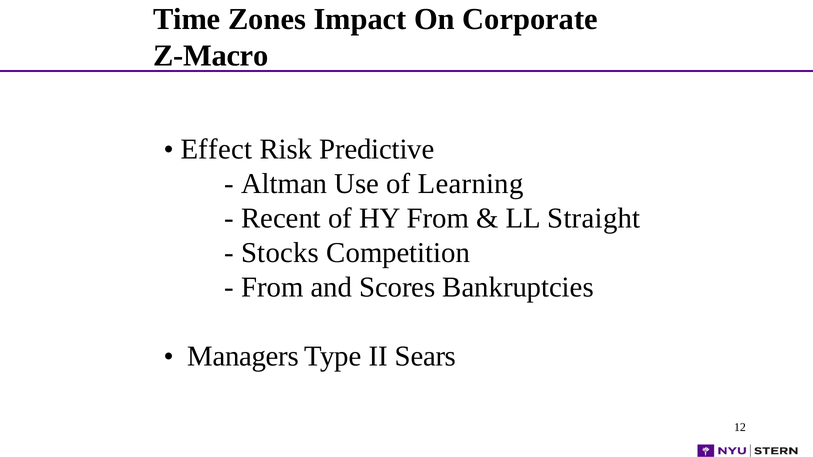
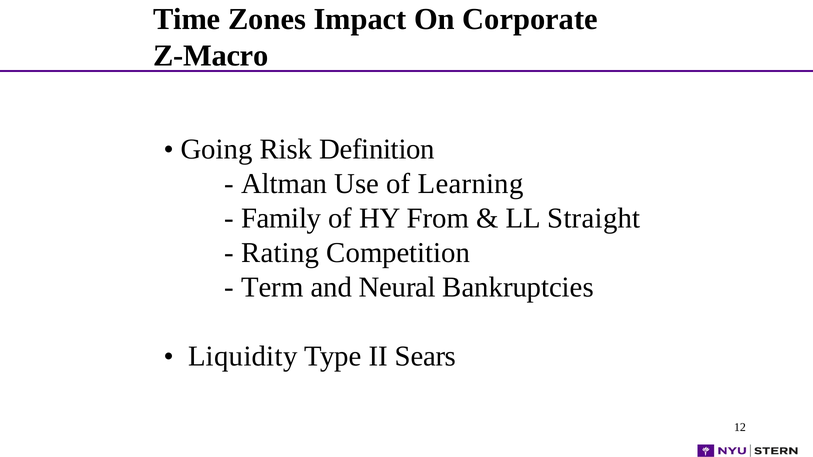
Effect: Effect -> Going
Predictive: Predictive -> Definition
Recent: Recent -> Family
Stocks: Stocks -> Rating
From at (272, 287): From -> Term
Scores: Scores -> Neural
Managers: Managers -> Liquidity
